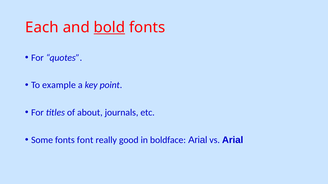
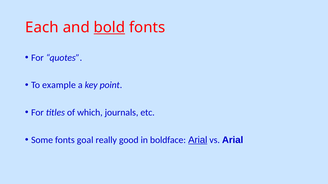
about: about -> which
font: font -> goal
Arial at (198, 140) underline: none -> present
